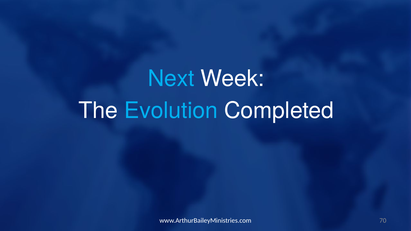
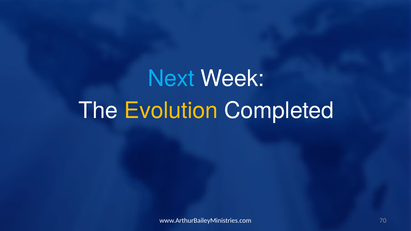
Evolution colour: light blue -> yellow
